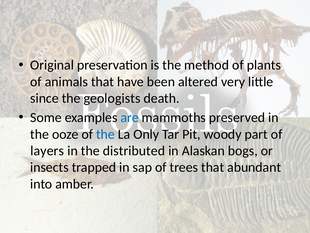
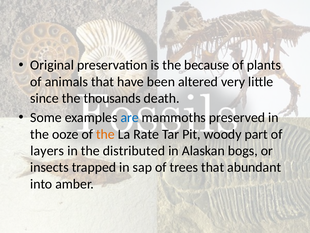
method: method -> because
geologists: geologists -> thousands
the at (105, 134) colour: blue -> orange
Only: Only -> Rate
